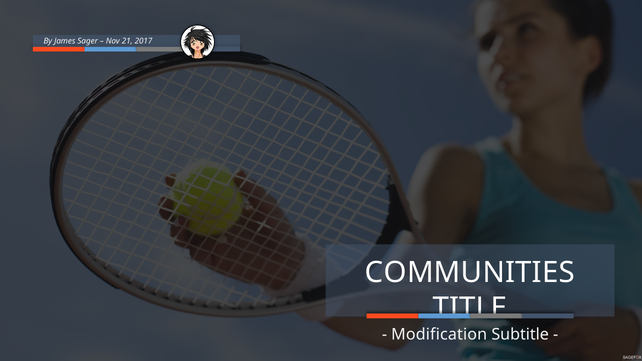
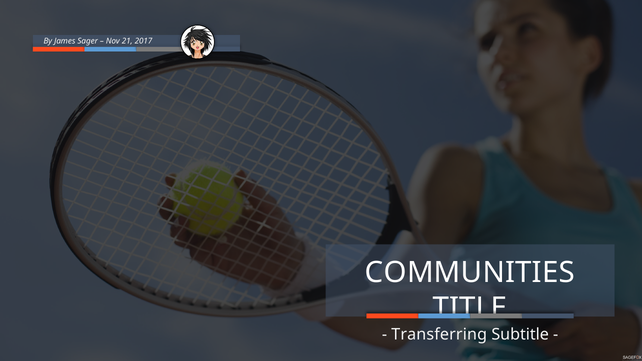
Modification: Modification -> Transferring
